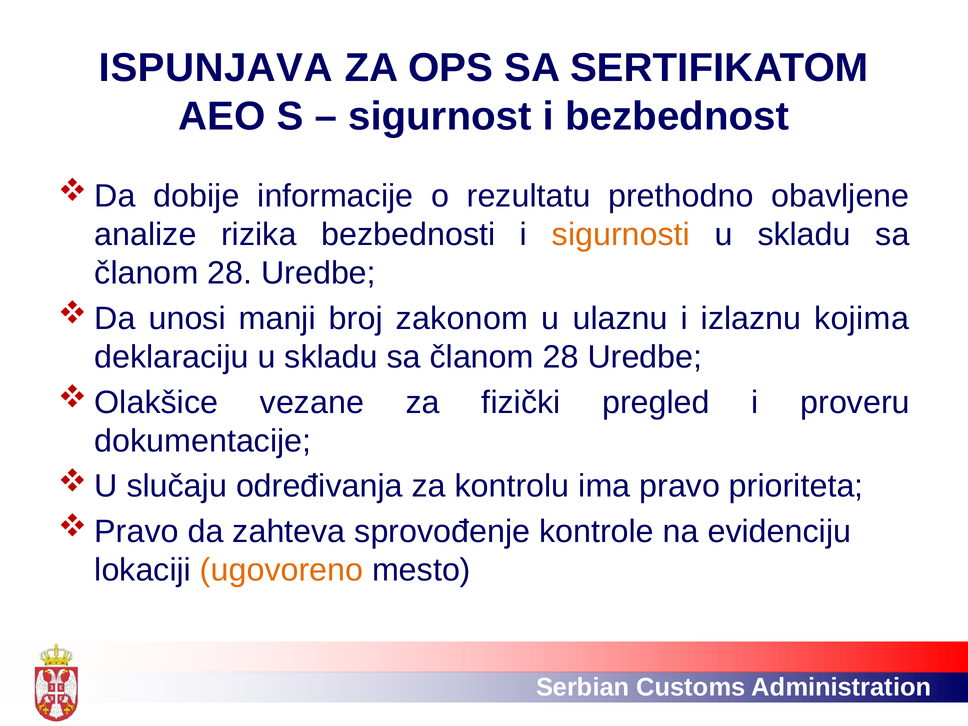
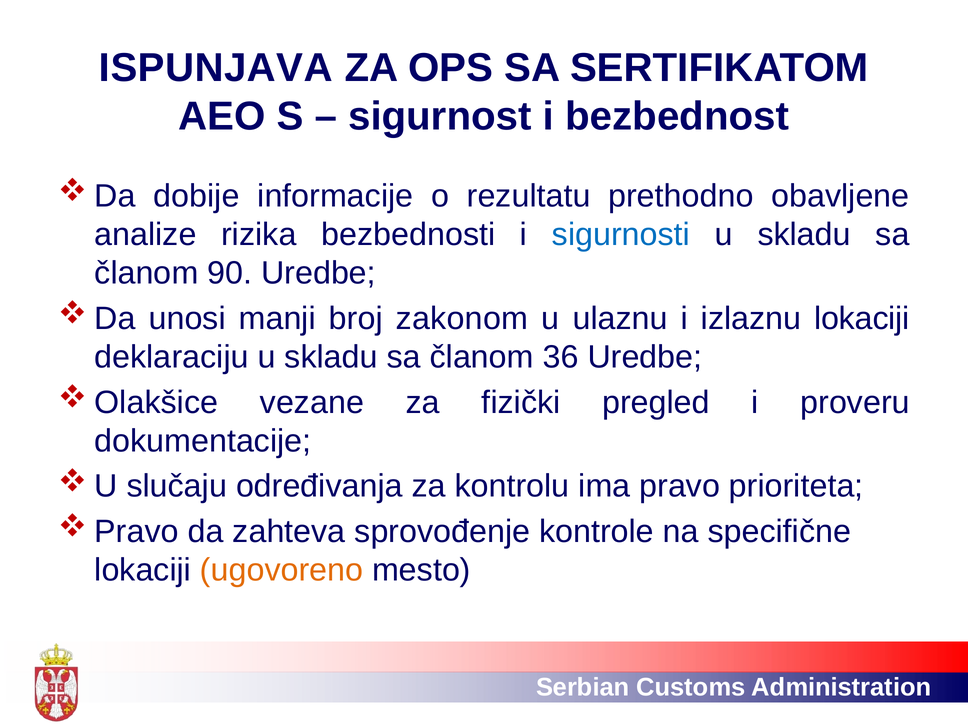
sigurnosti colour: orange -> blue
28 at (230, 273): 28 -> 90
izlaznu kojima: kojima -> lokaciji
28 at (561, 357): 28 -> 36
evidenciju: evidenciju -> specifične
